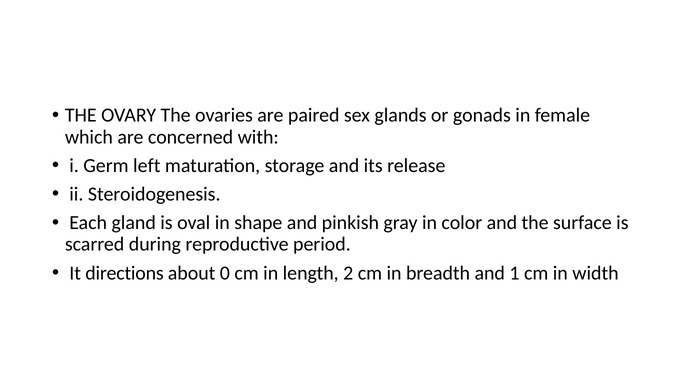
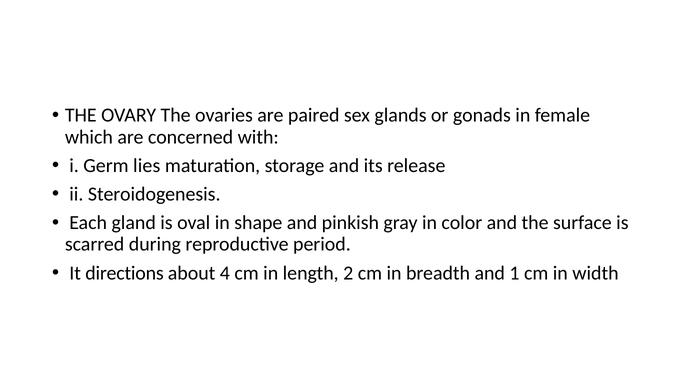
left: left -> lies
0: 0 -> 4
